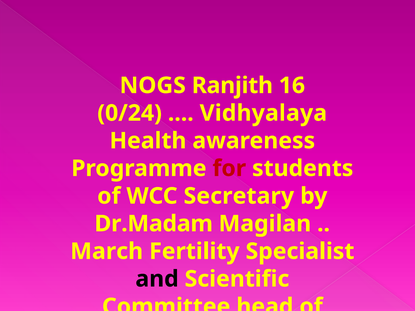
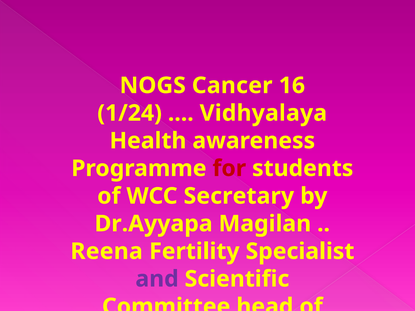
Ranjith: Ranjith -> Cancer
0/24: 0/24 -> 1/24
Dr.Madam: Dr.Madam -> Dr.Ayyapa
March: March -> Reena
and colour: black -> purple
